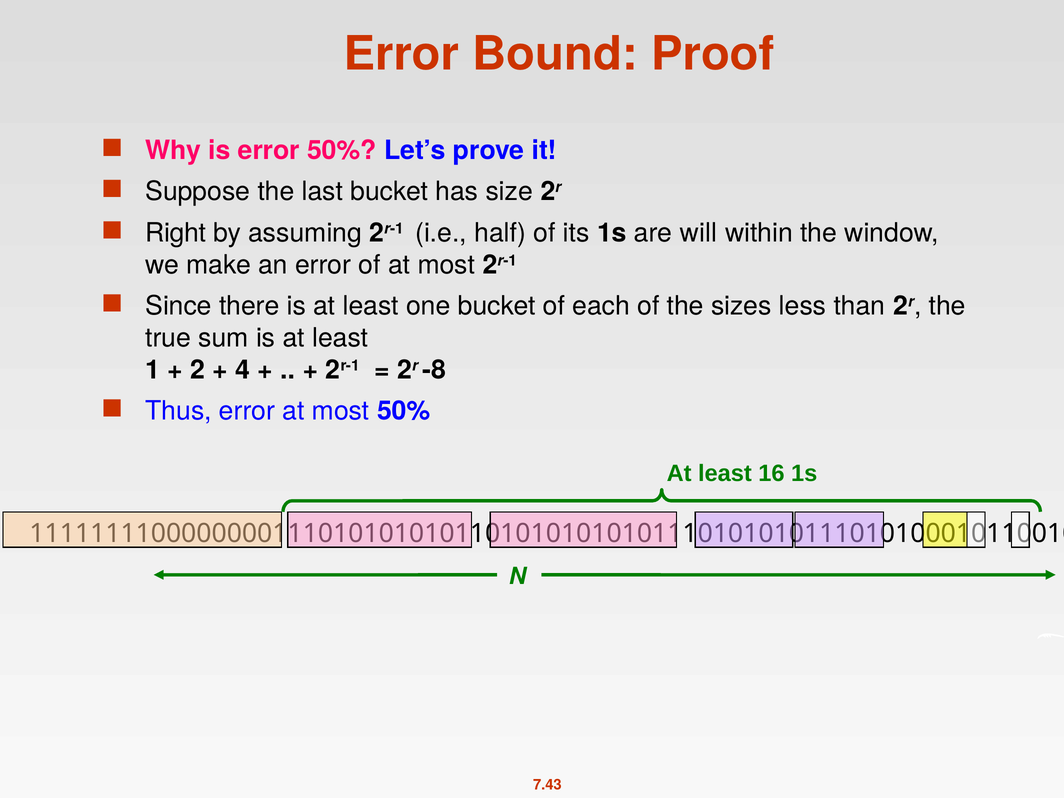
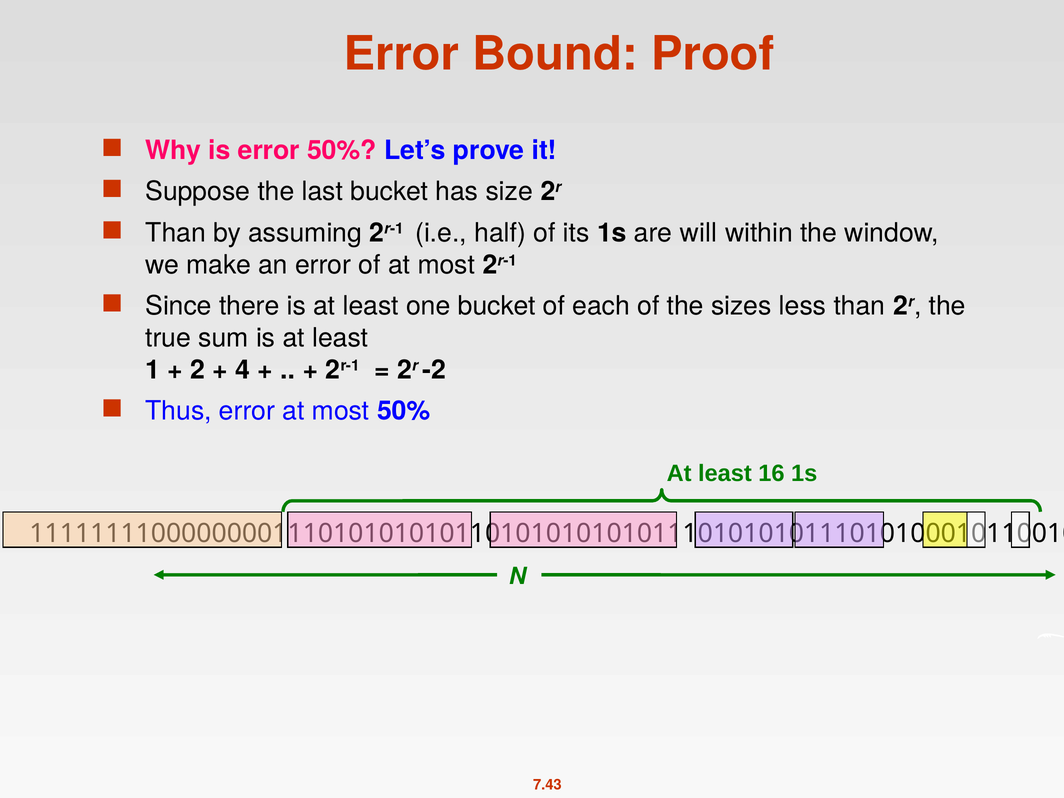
Right at (176, 233): Right -> Than
-8: -8 -> -2
